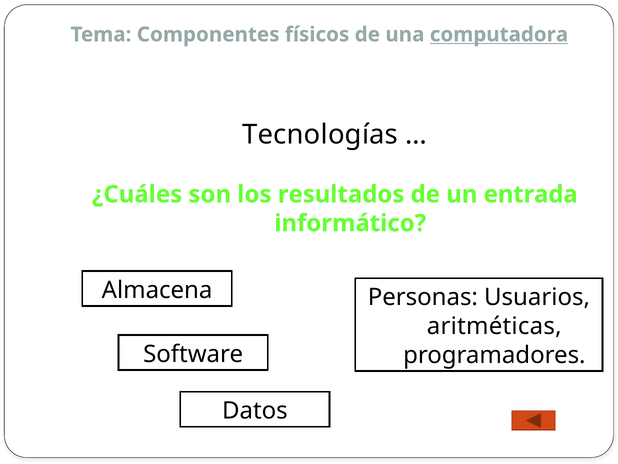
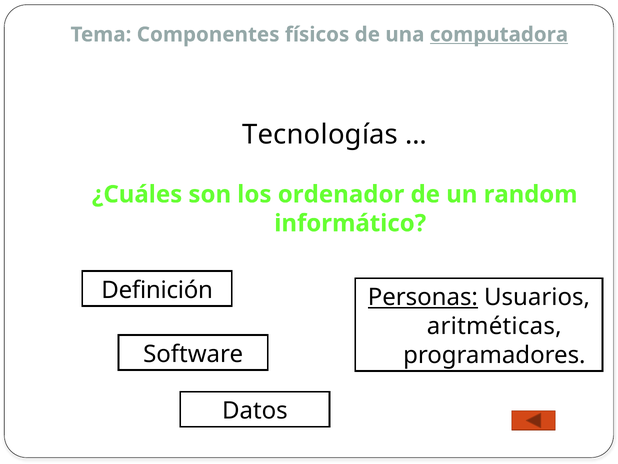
resultados: resultados -> ordenador
entrada: entrada -> random
Almacena: Almacena -> Definición
Personas underline: none -> present
